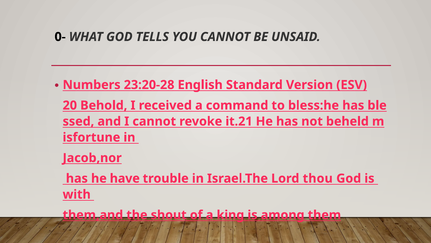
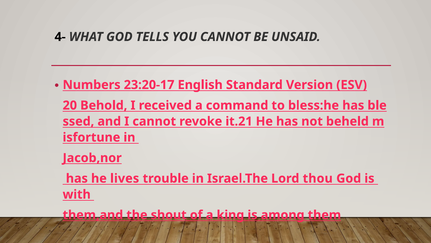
0-: 0- -> 4-
23:20-28: 23:20-28 -> 23:20-17
have: have -> lives
